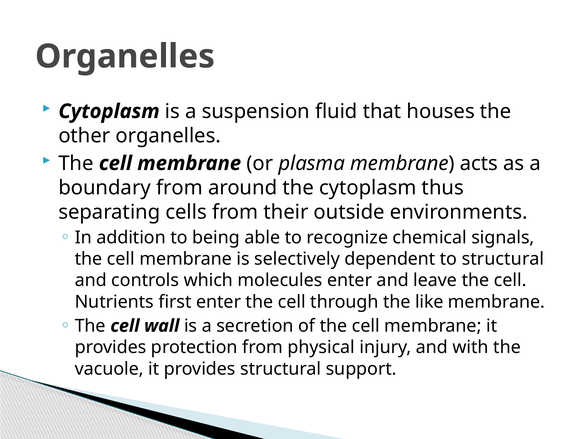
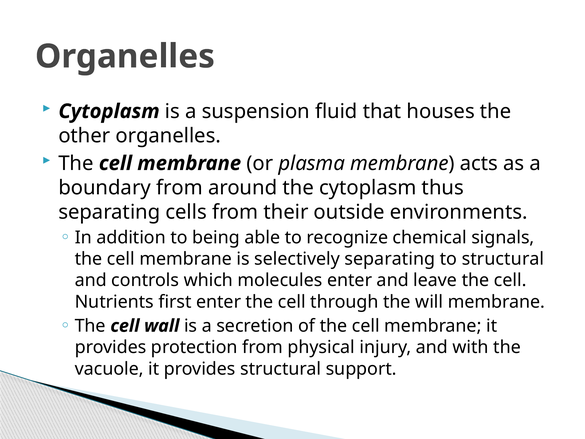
selectively dependent: dependent -> separating
like: like -> will
